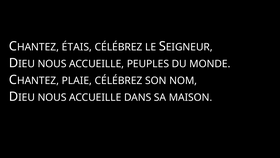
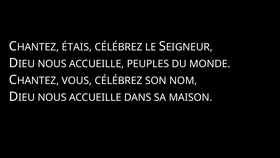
PLAIE: PLAIE -> VOUS
